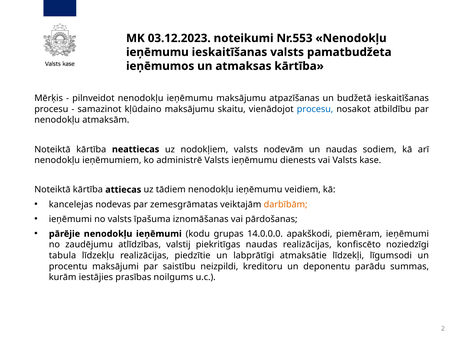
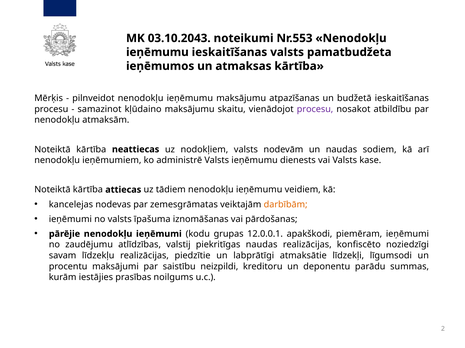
03.12.2023: 03.12.2023 -> 03.10.2043
procesu at (315, 109) colour: blue -> purple
14.0.0.0: 14.0.0.0 -> 12.0.0.1
tabula: tabula -> savam
